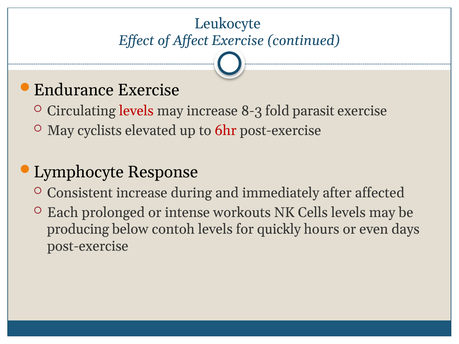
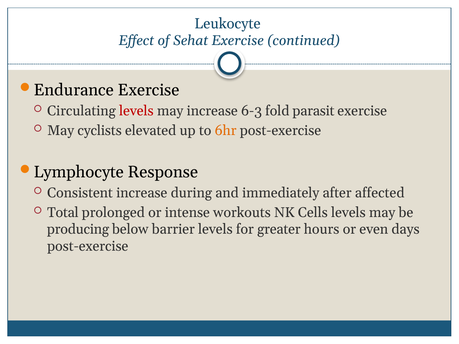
Affect: Affect -> Sehat
8-3: 8-3 -> 6-3
6hr colour: red -> orange
Each: Each -> Total
contoh: contoh -> barrier
quickly: quickly -> greater
